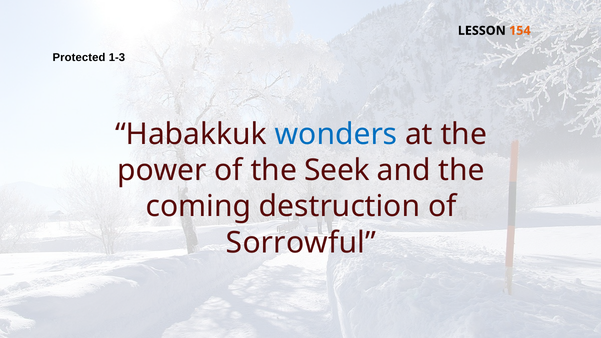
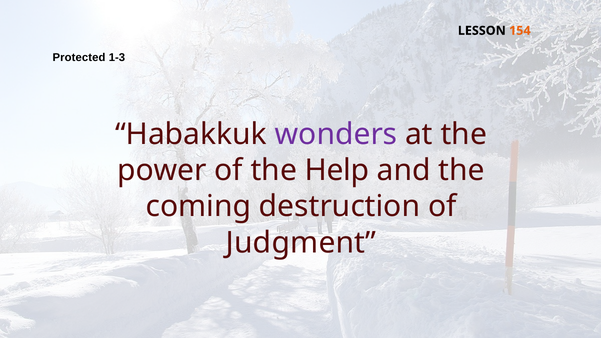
wonders colour: blue -> purple
Seek: Seek -> Help
Sorrowful: Sorrowful -> Judgment
